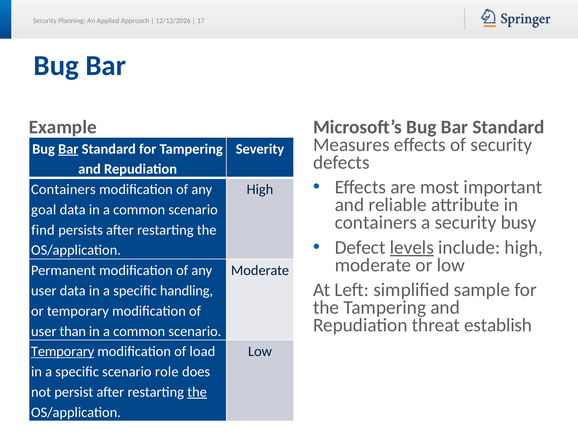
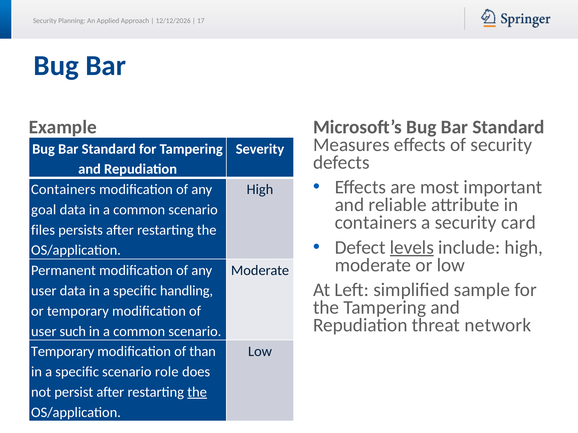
Bar at (68, 149) underline: present -> none
busy: busy -> card
find: find -> files
establish: establish -> network
than: than -> such
Temporary at (63, 352) underline: present -> none
load: load -> than
